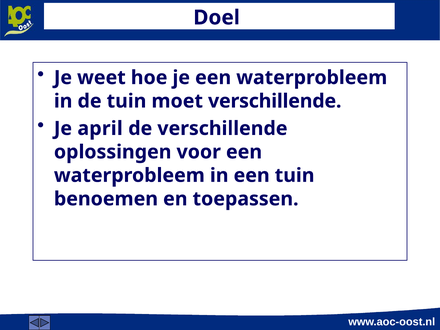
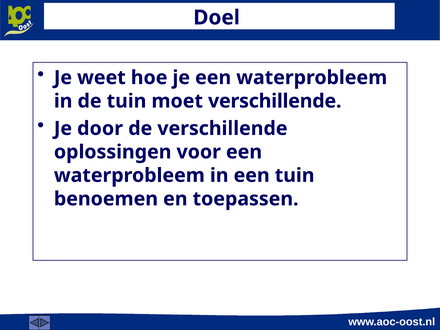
april: april -> door
